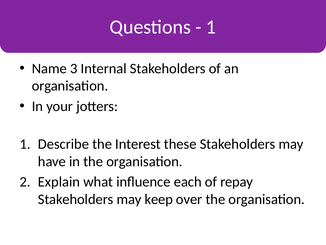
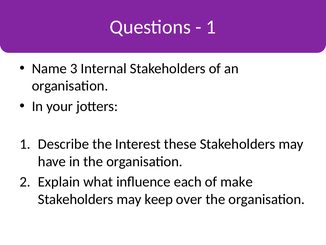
repay: repay -> make
